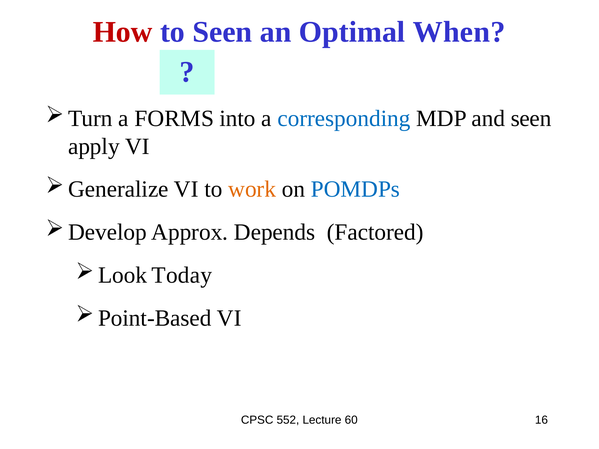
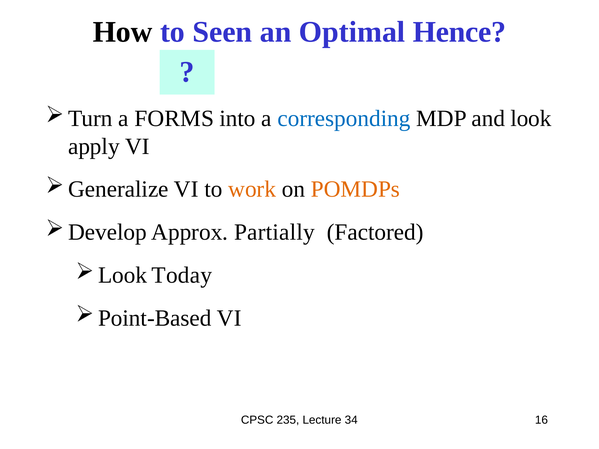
How colour: red -> black
When: When -> Hence
and seen: seen -> look
POMDPs colour: blue -> orange
Depends: Depends -> Partially
552: 552 -> 235
60: 60 -> 34
